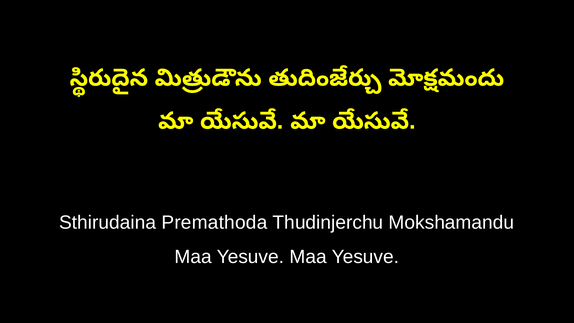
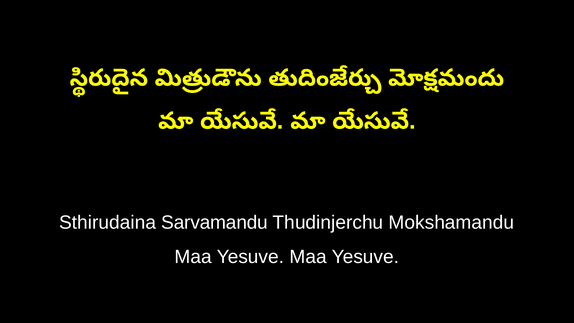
Premathoda: Premathoda -> Sarvamandu
